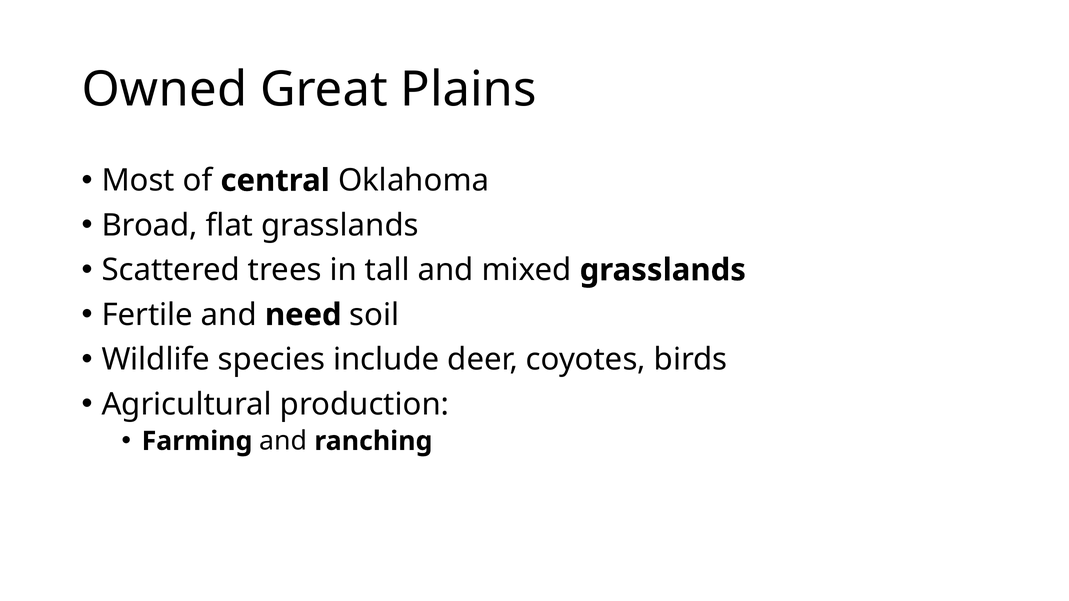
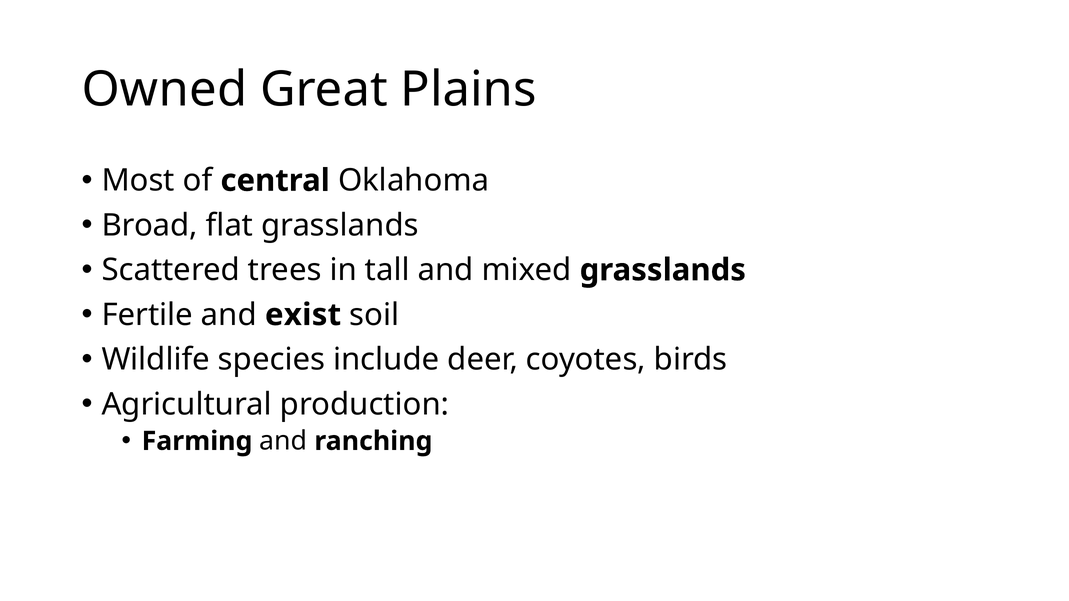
need: need -> exist
